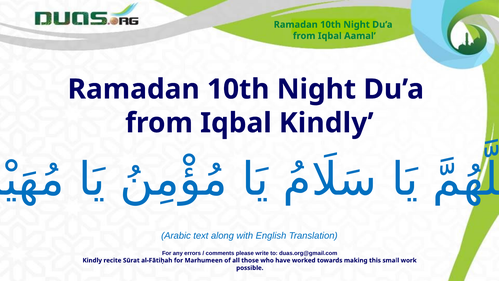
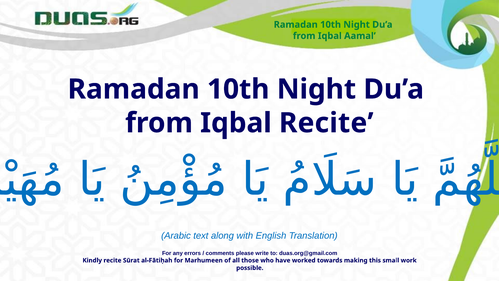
Iqbal Kindly: Kindly -> Recite
